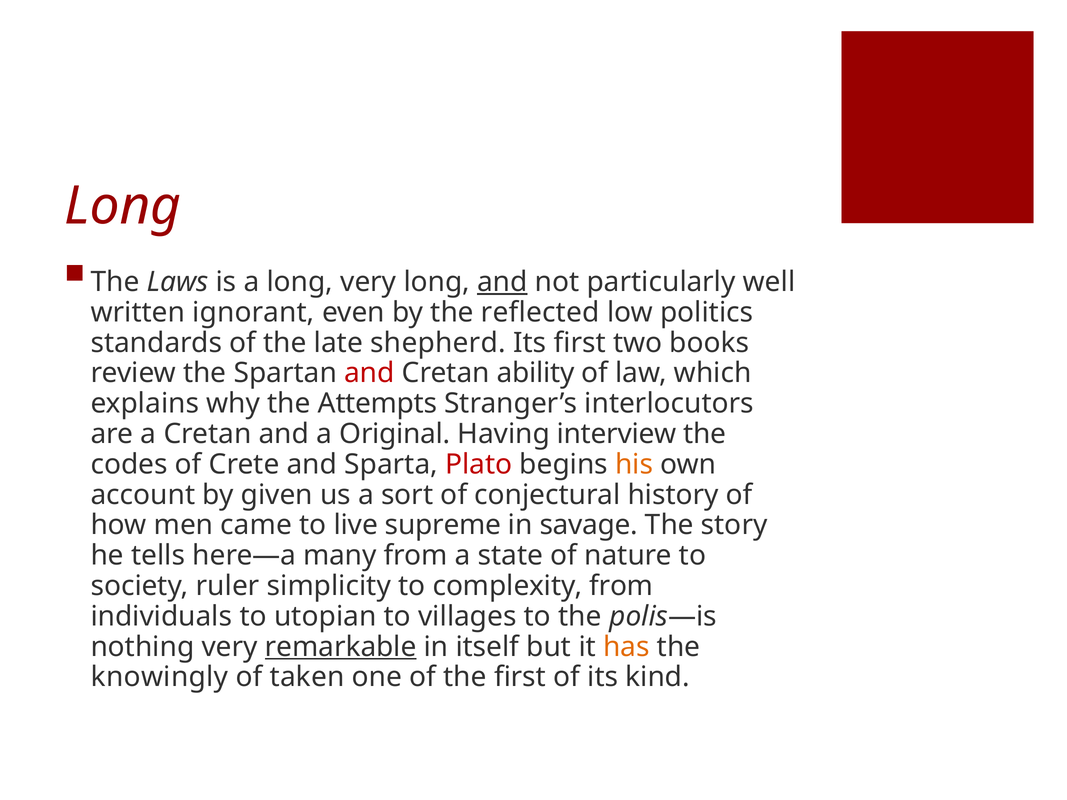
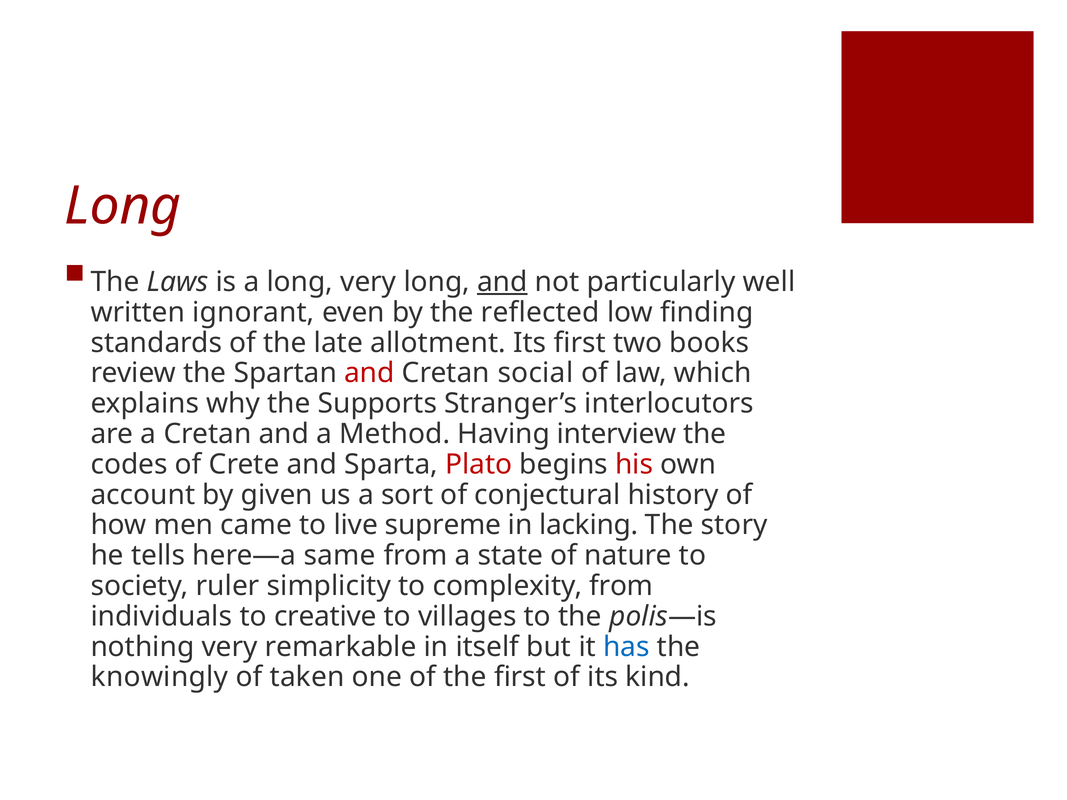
politics: politics -> finding
shepherd: shepherd -> allotment
ability: ability -> social
Attempts: Attempts -> Supports
Original: Original -> Method
his colour: orange -> red
savage: savage -> lacking
many: many -> same
utopian: utopian -> creative
remarkable underline: present -> none
has colour: orange -> blue
